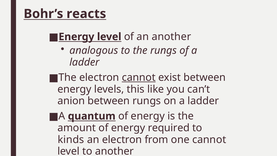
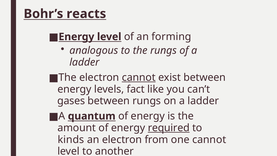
an another: another -> forming
this: this -> fact
anion: anion -> gases
required underline: none -> present
